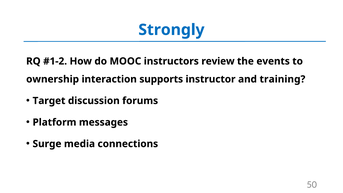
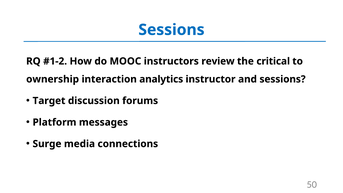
Strongly at (171, 30): Strongly -> Sessions
events: events -> critical
supports: supports -> analytics
and training: training -> sessions
